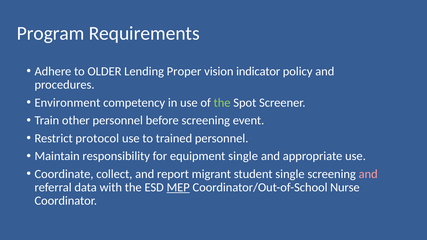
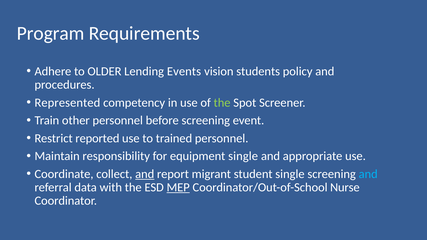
Proper: Proper -> Events
indicator: indicator -> students
Environment: Environment -> Represented
protocol: protocol -> reported
and at (145, 174) underline: none -> present
and at (368, 174) colour: pink -> light blue
